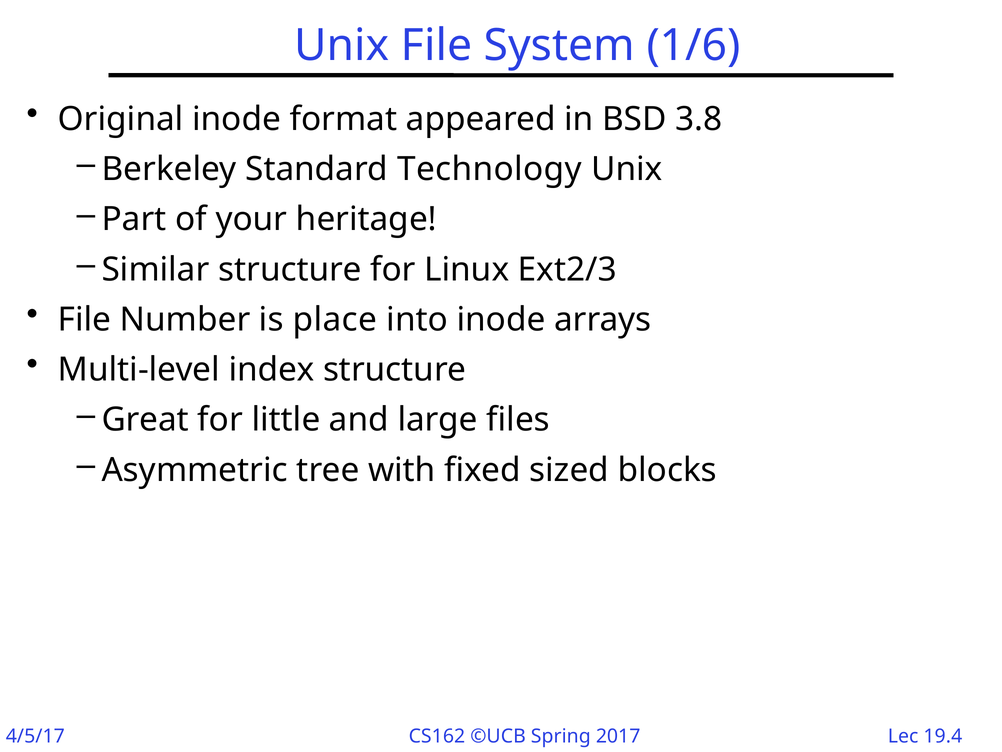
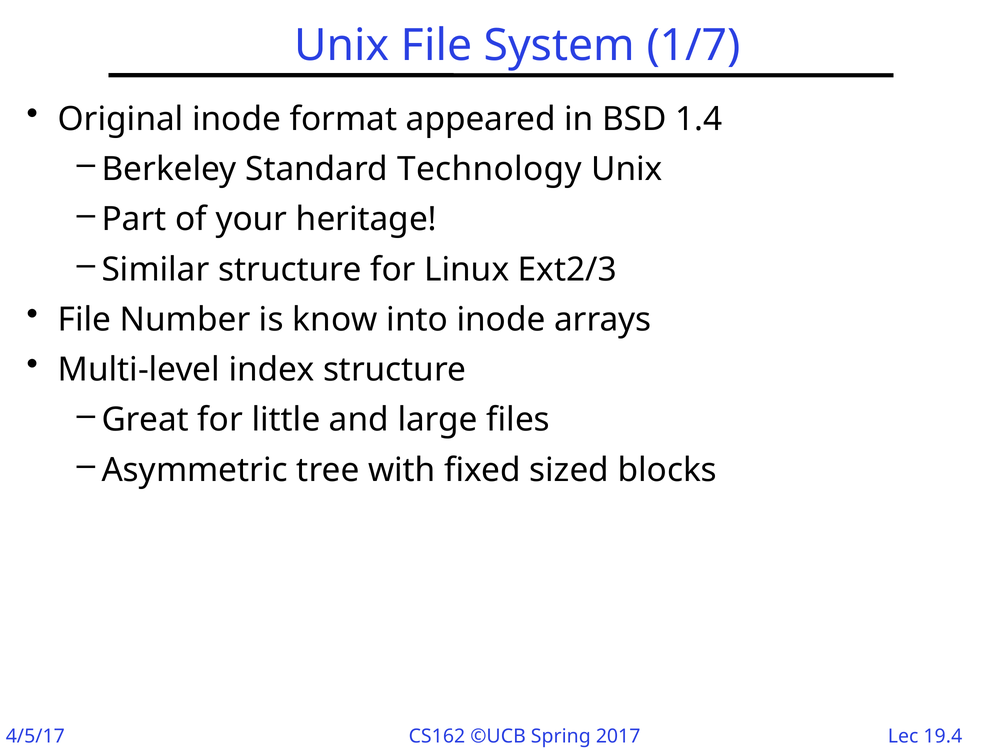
1/6: 1/6 -> 1/7
3.8: 3.8 -> 1.4
place: place -> know
